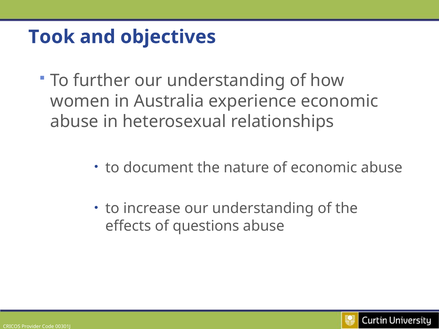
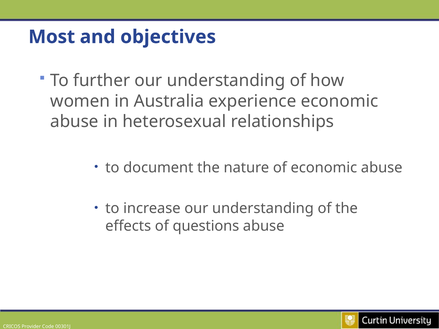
Took: Took -> Most
